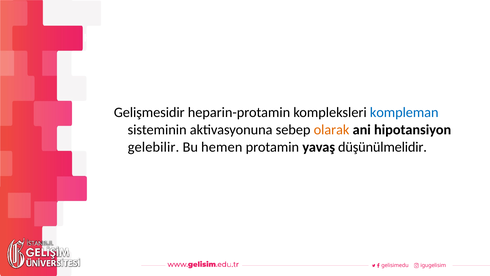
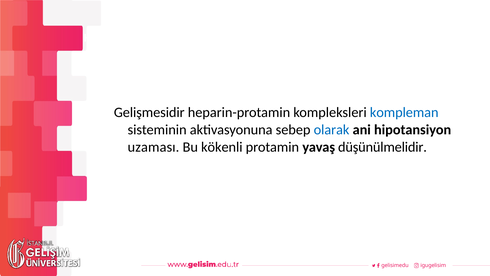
olarak colour: orange -> blue
gelebilir: gelebilir -> uzaması
hemen: hemen -> kökenli
